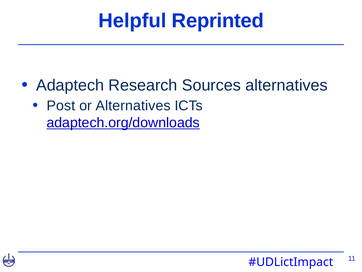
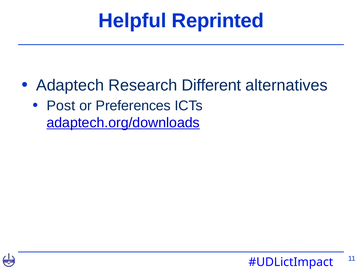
Sources: Sources -> Different
or Alternatives: Alternatives -> Preferences
